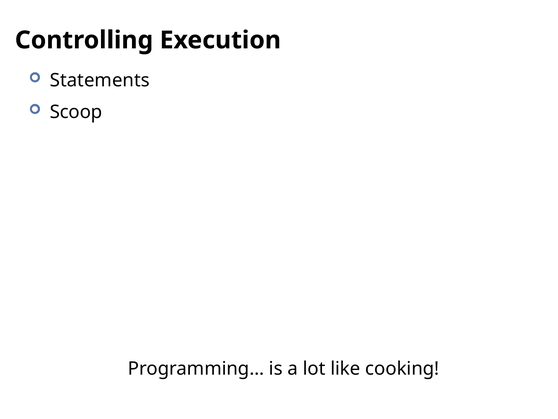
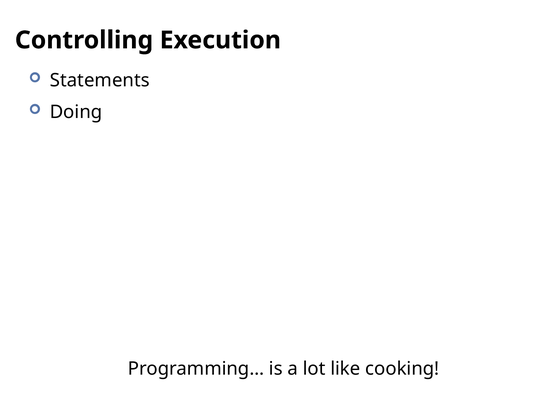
Scoop: Scoop -> Doing
